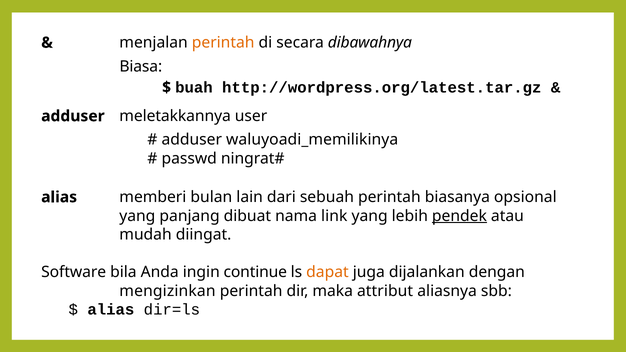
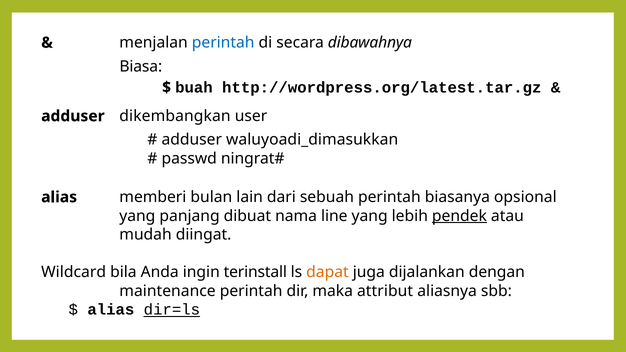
perintah at (223, 43) colour: orange -> blue
meletakkannya: meletakkannya -> dikembangkan
waluyoadi_memilikinya: waluyoadi_memilikinya -> waluyoadi_dimasukkan
link: link -> line
Software: Software -> Wildcard
continue: continue -> terinstall
mengizinkan: mengizinkan -> maintenance
dir=ls underline: none -> present
